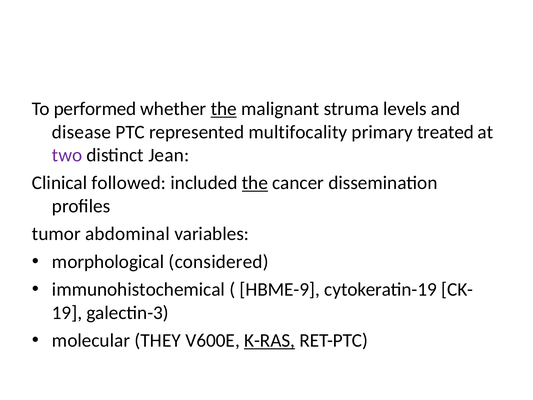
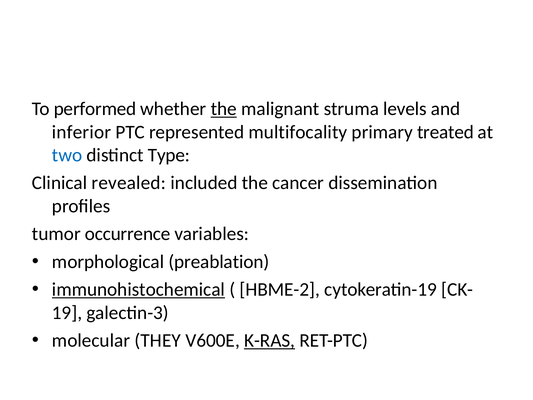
disease: disease -> inferior
two colour: purple -> blue
Jean: Jean -> Type
followed: followed -> revealed
the at (255, 183) underline: present -> none
abdominal: abdominal -> occurrence
considered: considered -> preablation
immunohistochemical underline: none -> present
HBME-9: HBME-9 -> HBME-2
